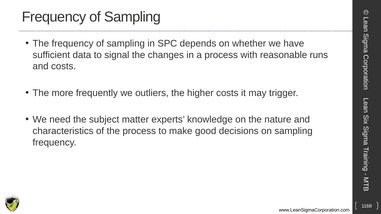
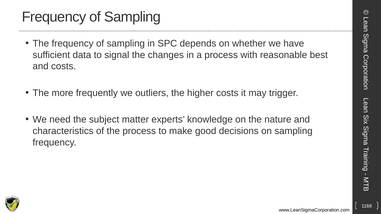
runs: runs -> best
